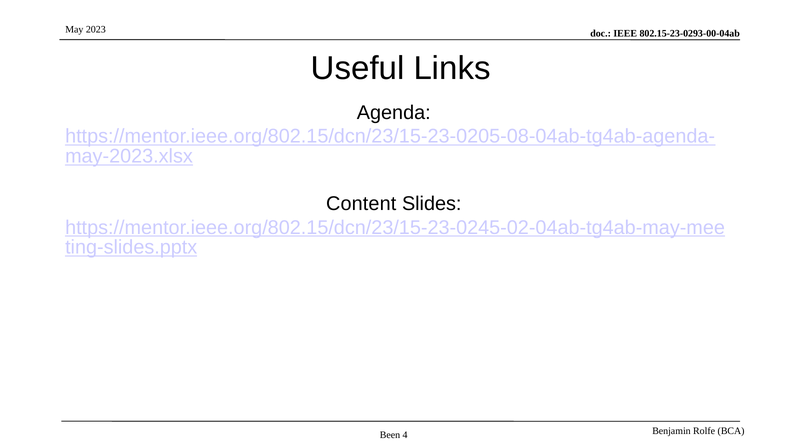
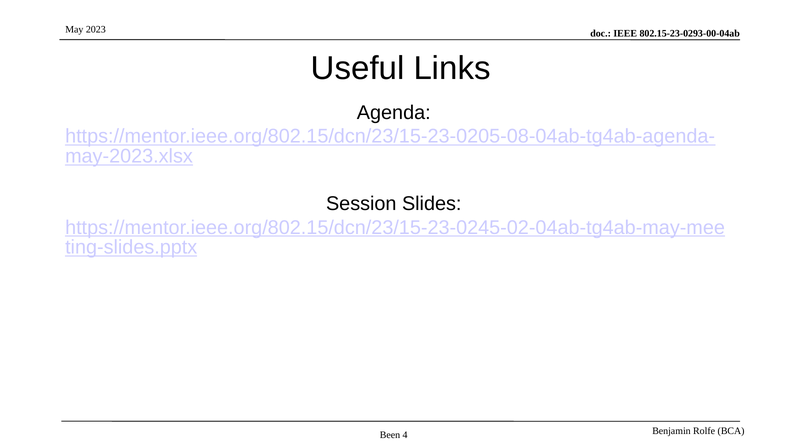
Content: Content -> Session
